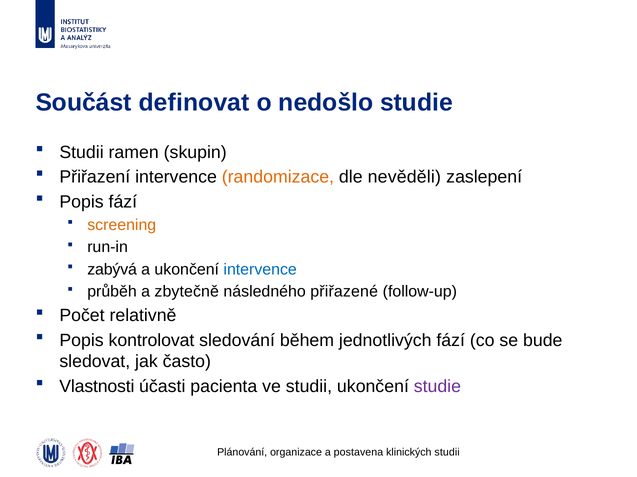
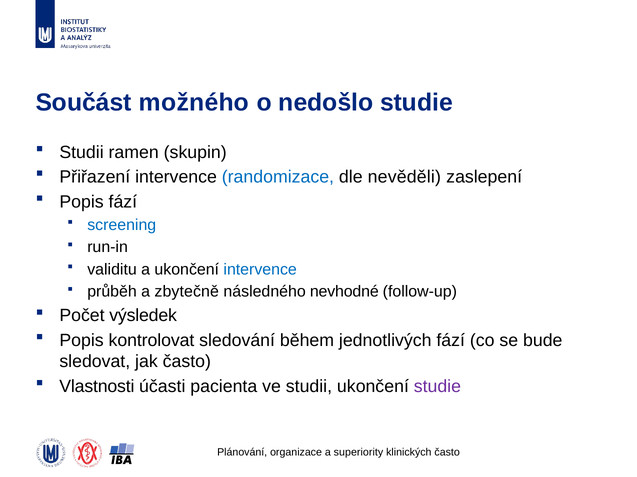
definovat: definovat -> možného
randomizace colour: orange -> blue
screening colour: orange -> blue
zabývá: zabývá -> validitu
přiřazené: přiřazené -> nevhodné
relativně: relativně -> výsledek
postavena: postavena -> superiority
klinických studii: studii -> často
